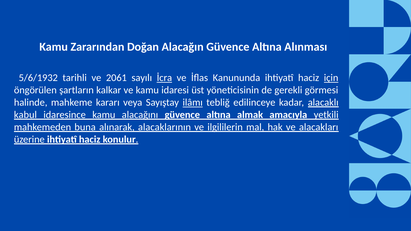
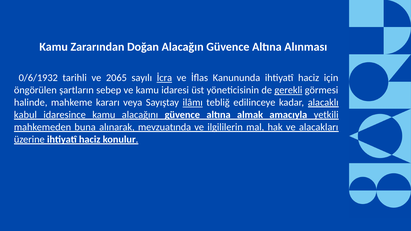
5/6/1932: 5/6/1932 -> 0/6/1932
2061: 2061 -> 2065
için underline: present -> none
kalkar: kalkar -> sebep
gerekli underline: none -> present
alacaklarının: alacaklarının -> mevzuatında
